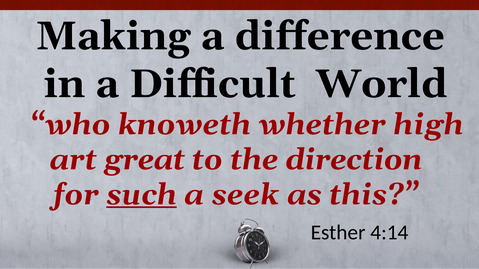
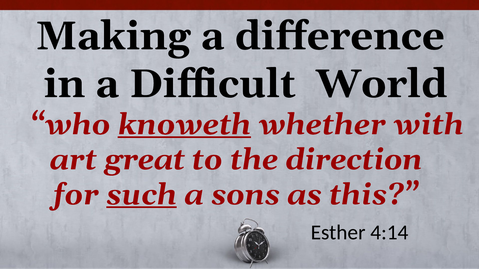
knoweth underline: none -> present
high: high -> with
seek: seek -> sons
